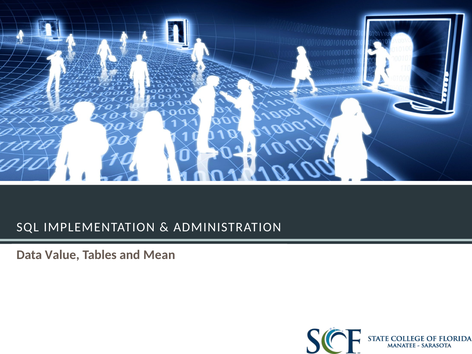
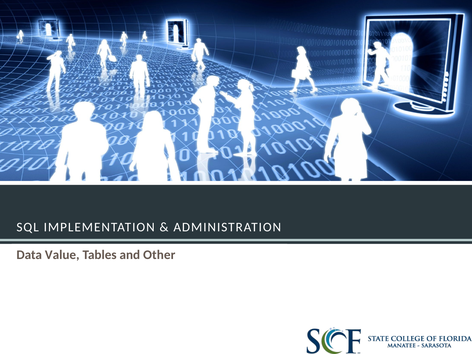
Mean: Mean -> Other
